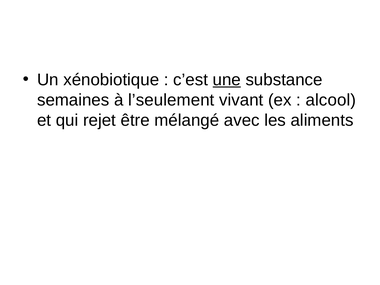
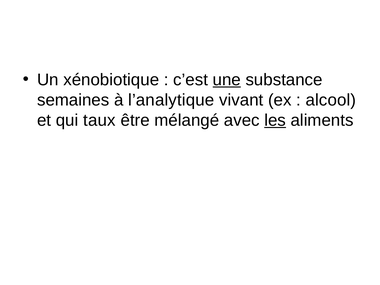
l’seulement: l’seulement -> l’analytique
rejet: rejet -> taux
les underline: none -> present
